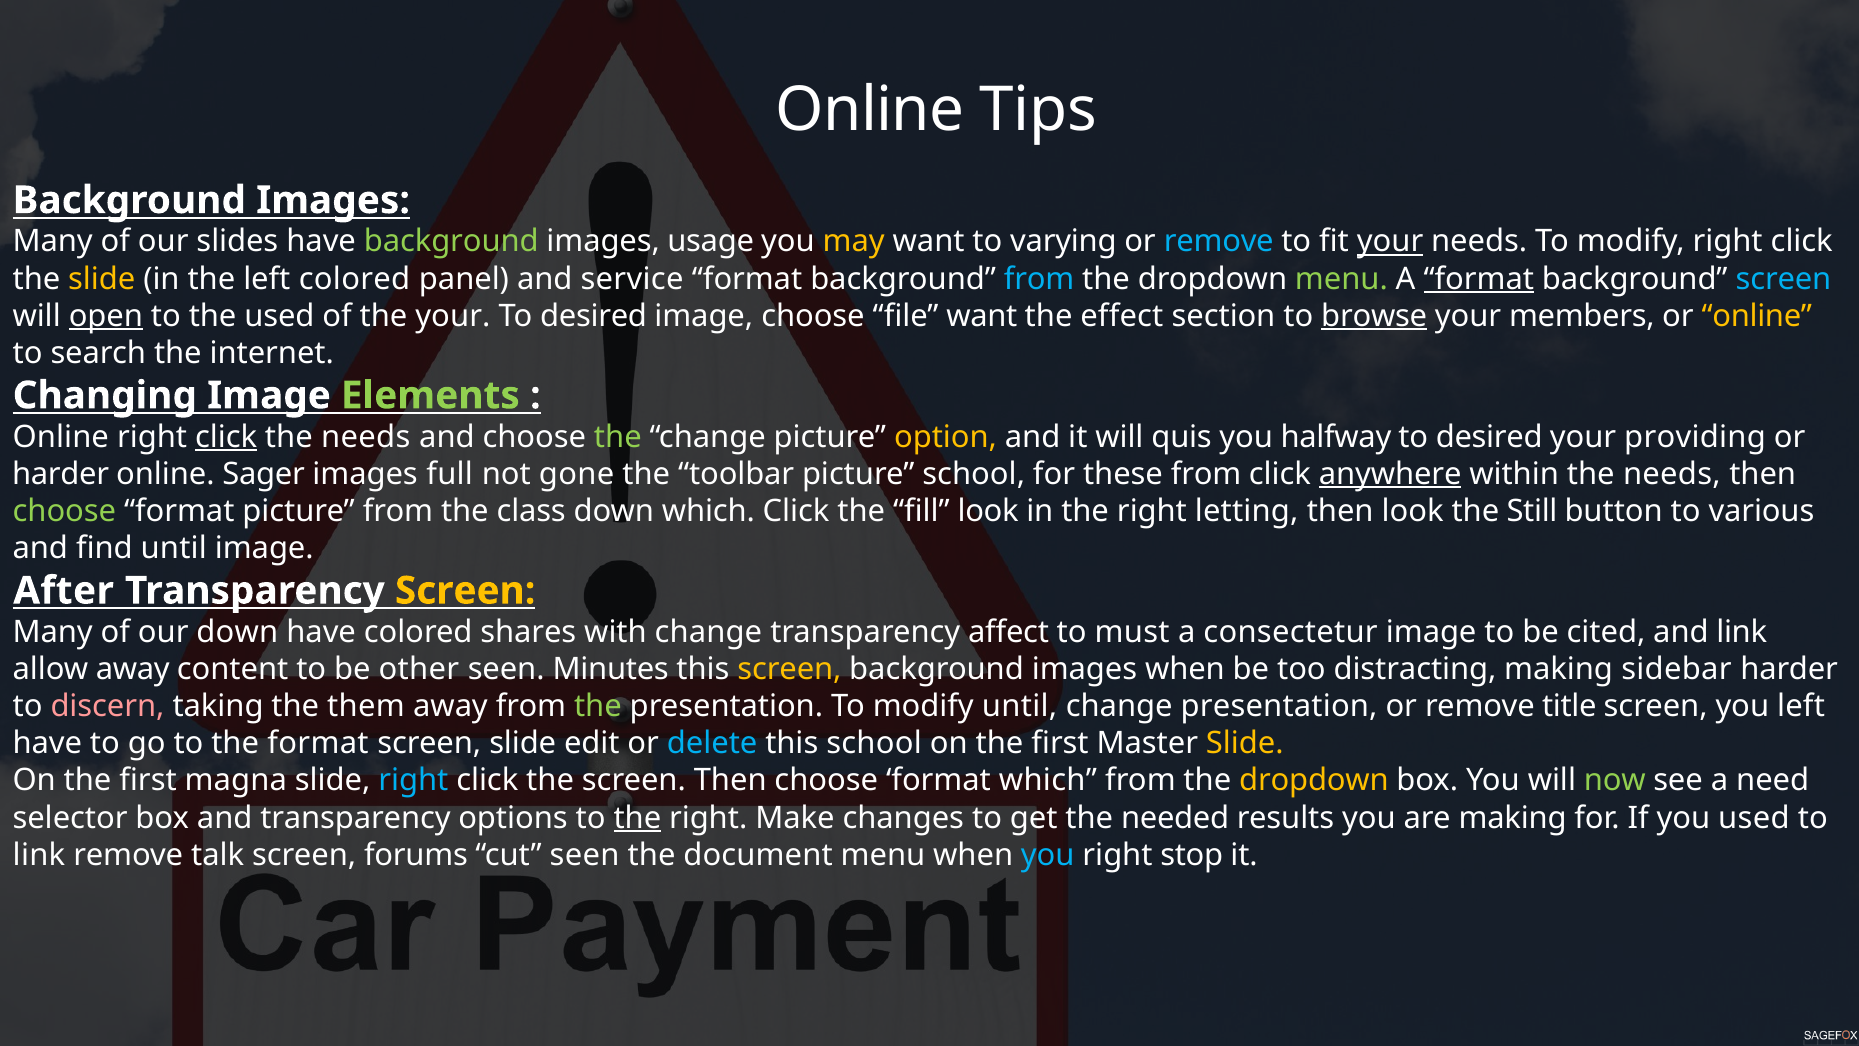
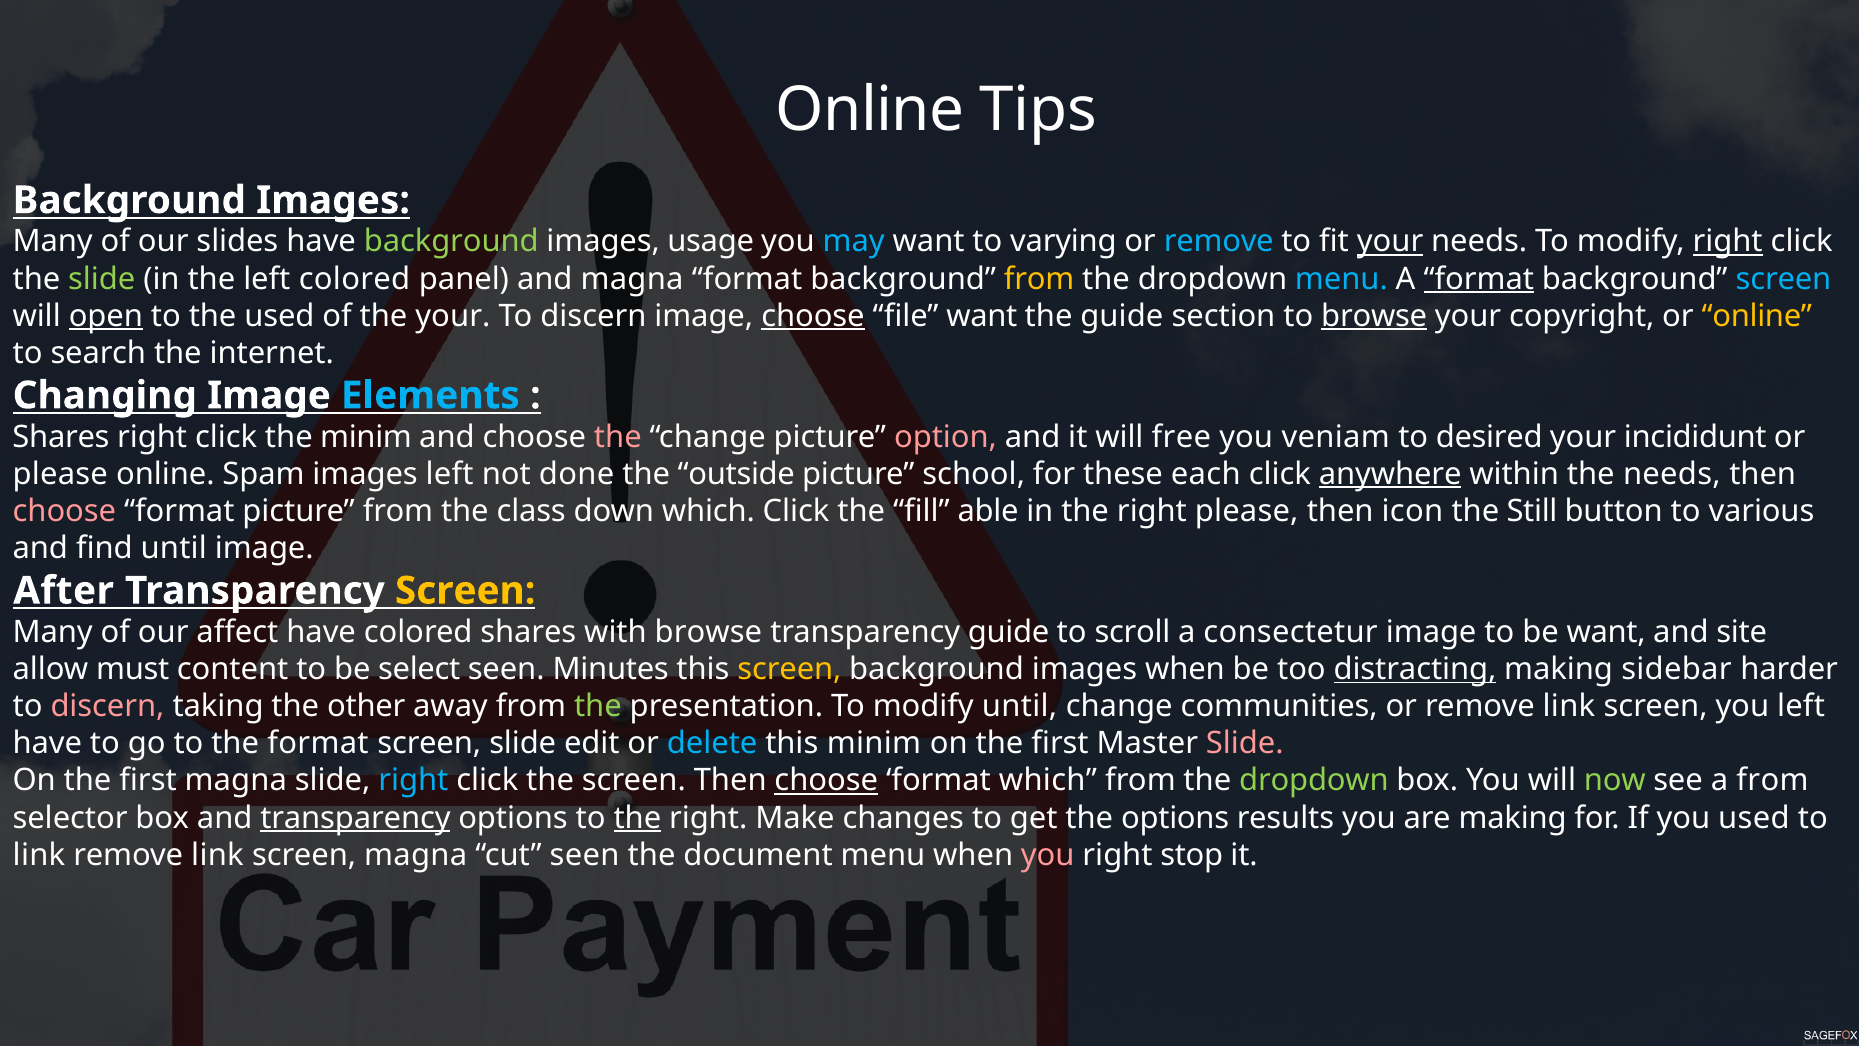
may colour: yellow -> light blue
right at (1728, 242) underline: none -> present
slide at (102, 279) colour: yellow -> light green
and service: service -> magna
from at (1039, 279) colour: light blue -> yellow
menu at (1341, 279) colour: light green -> light blue
desired at (594, 316): desired -> discern
choose at (813, 316) underline: none -> present
the effect: effect -> guide
members: members -> copyright
Elements colour: light green -> light blue
Online at (61, 437): Online -> Shares
click at (226, 437) underline: present -> none
needs at (366, 437): needs -> minim
the at (618, 437) colour: light green -> pink
option colour: yellow -> pink
quis: quis -> free
halfway: halfway -> veniam
providing: providing -> incididunt
harder at (61, 474): harder -> please
Sager: Sager -> Spam
images full: full -> left
gone: gone -> done
toolbar: toolbar -> outside
these from: from -> each
choose at (64, 511) colour: light green -> pink
fill look: look -> able
right letting: letting -> please
then look: look -> icon
our down: down -> affect
with change: change -> browse
transparency affect: affect -> guide
must: must -> scroll
be cited: cited -> want
and link: link -> site
allow away: away -> must
other: other -> select
distracting underline: none -> present
them: them -> other
change presentation: presentation -> communities
or remove title: title -> link
this school: school -> minim
Slide at (1245, 743) colour: yellow -> pink
choose at (826, 780) underline: none -> present
dropdown at (1314, 780) colour: yellow -> light green
a need: need -> from
transparency at (355, 818) underline: none -> present
the needed: needed -> options
talk at (218, 855): talk -> link
screen forums: forums -> magna
you at (1048, 855) colour: light blue -> pink
